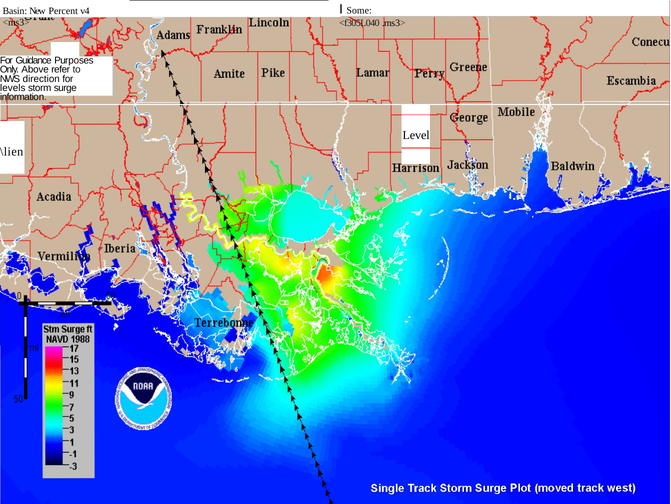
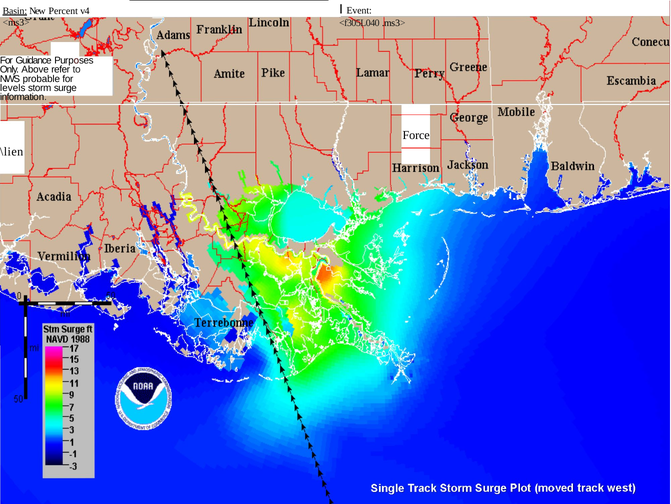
Some: Some -> Event
Basin underline: none -> present
direction: direction -> probable
Level: Level -> Force
